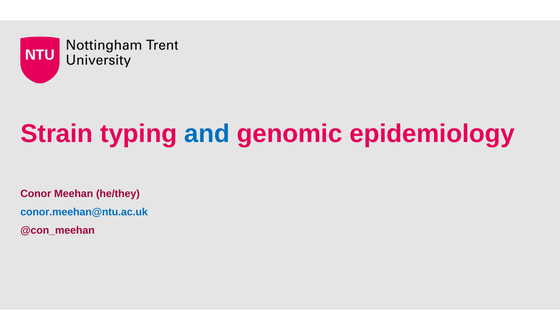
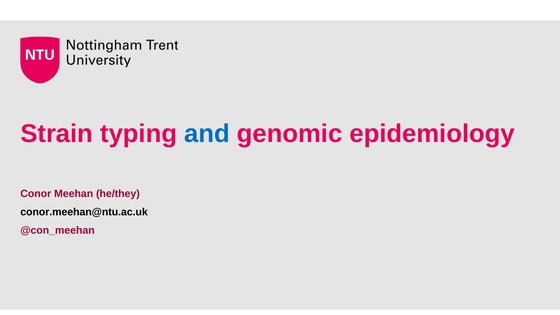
conor.meehan@ntu.ac.uk colour: blue -> black
